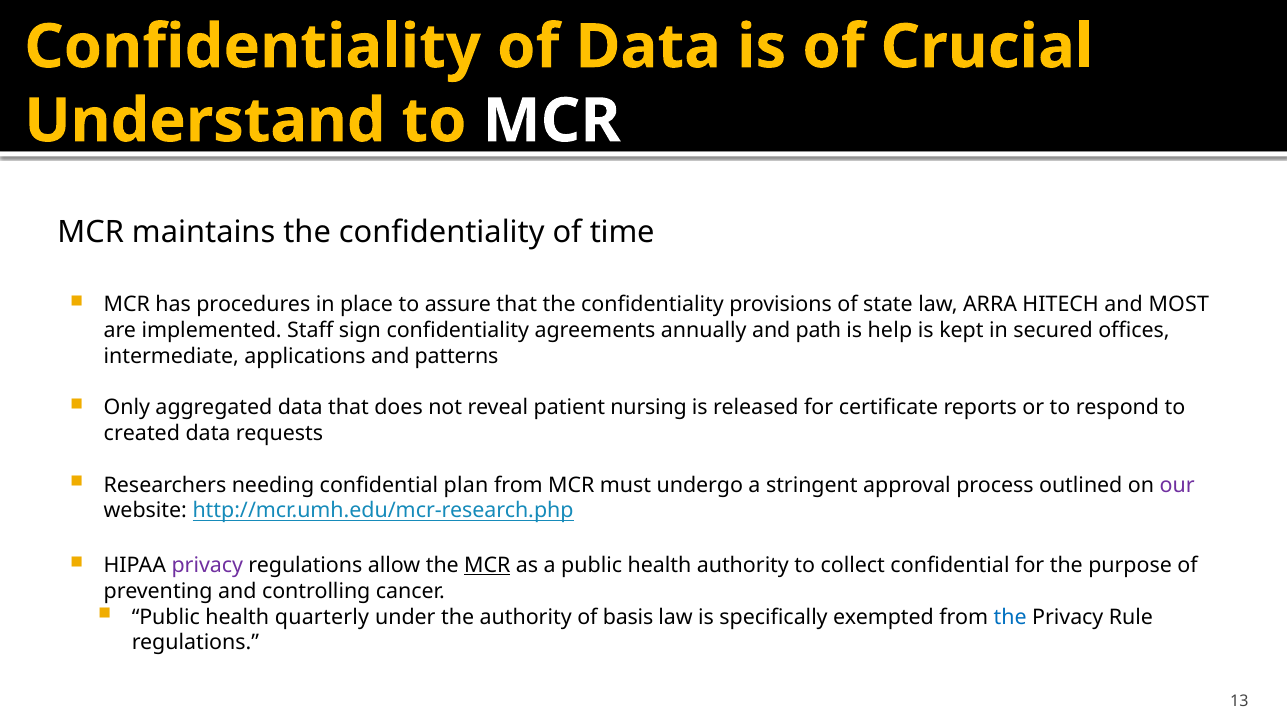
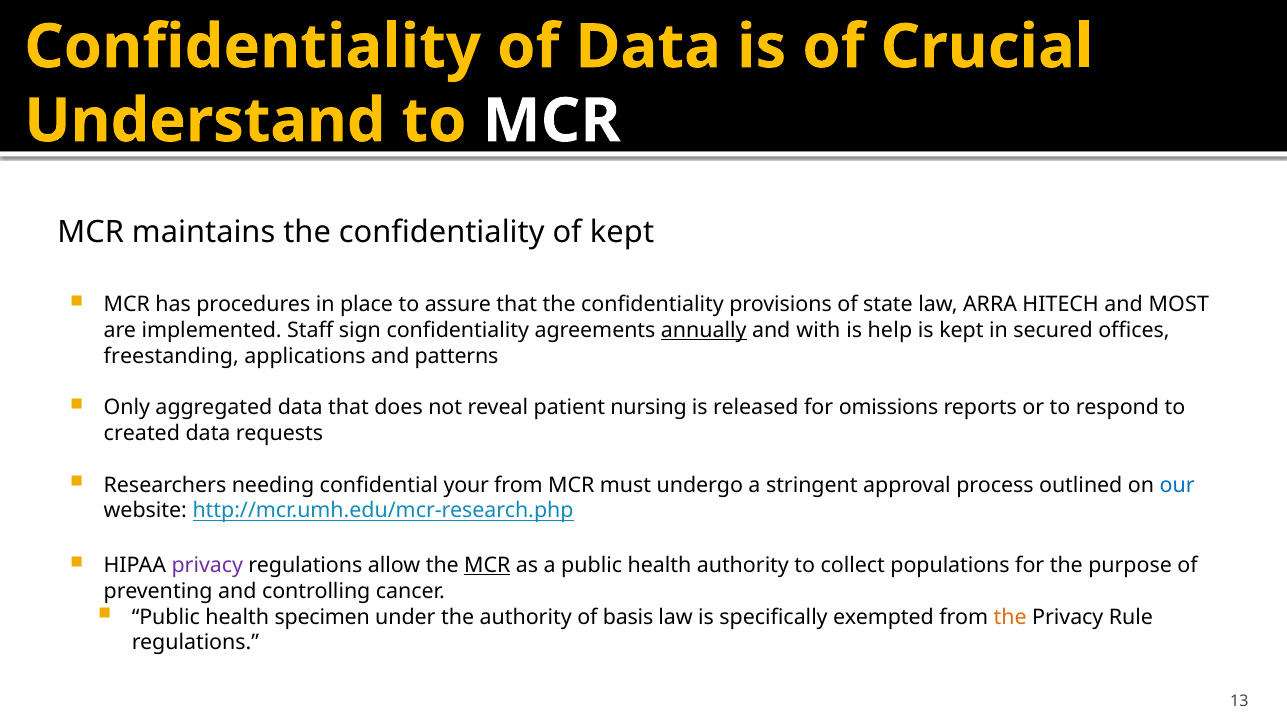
of time: time -> kept
annually underline: none -> present
path: path -> with
intermediate: intermediate -> freestanding
certificate: certificate -> omissions
plan: plan -> your
our colour: purple -> blue
collect confidential: confidential -> populations
quarterly: quarterly -> specimen
the at (1010, 617) colour: blue -> orange
